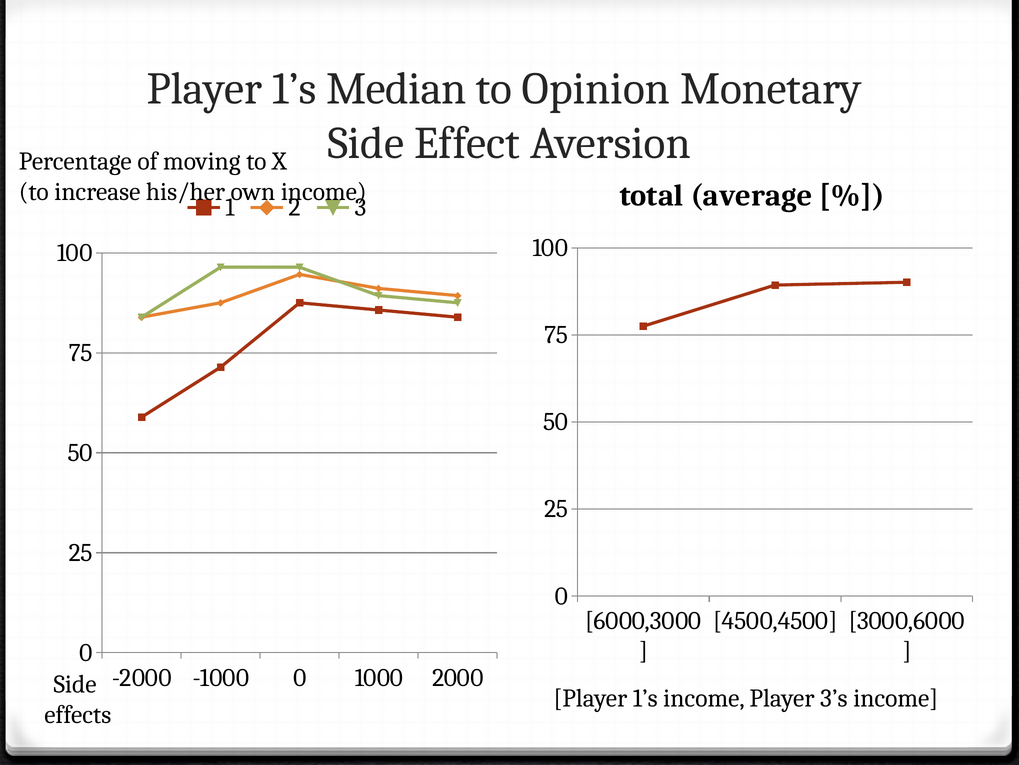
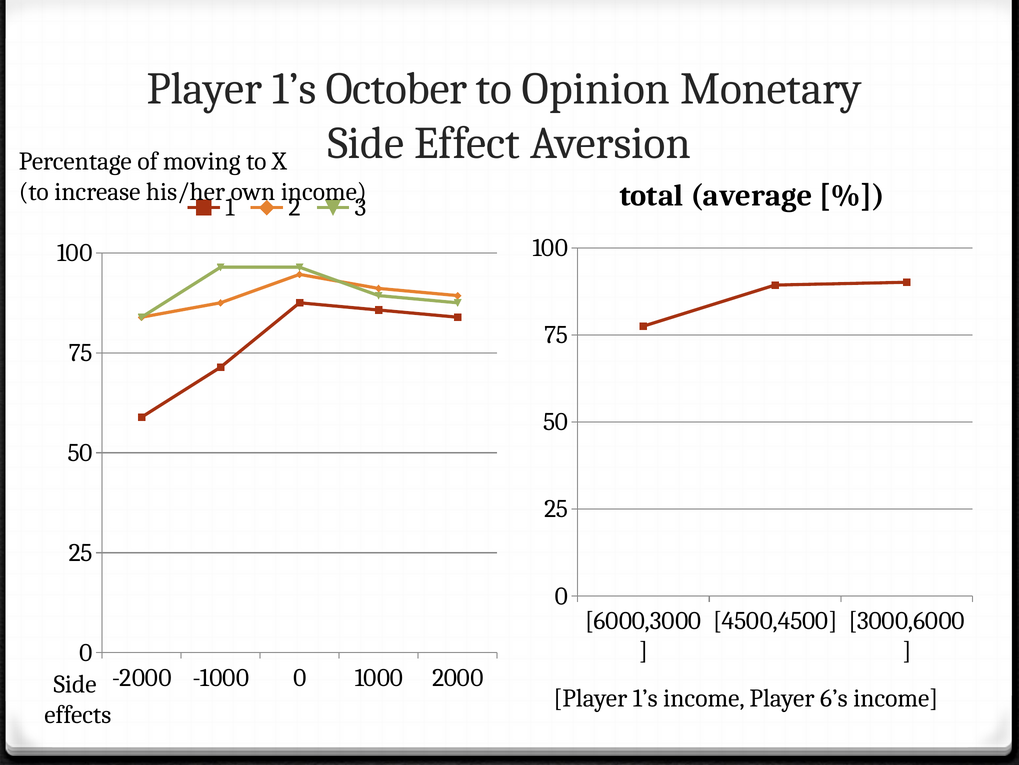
Median: Median -> October
3’s: 3’s -> 6’s
